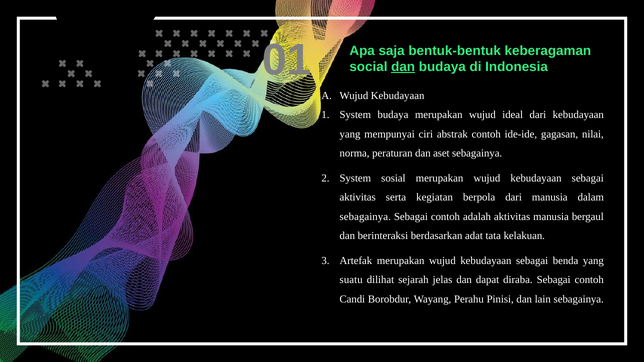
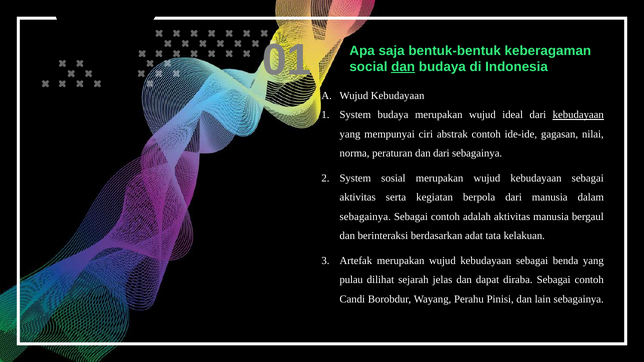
kebudayaan at (578, 115) underline: none -> present
dan aset: aset -> dari
suatu: suatu -> pulau
